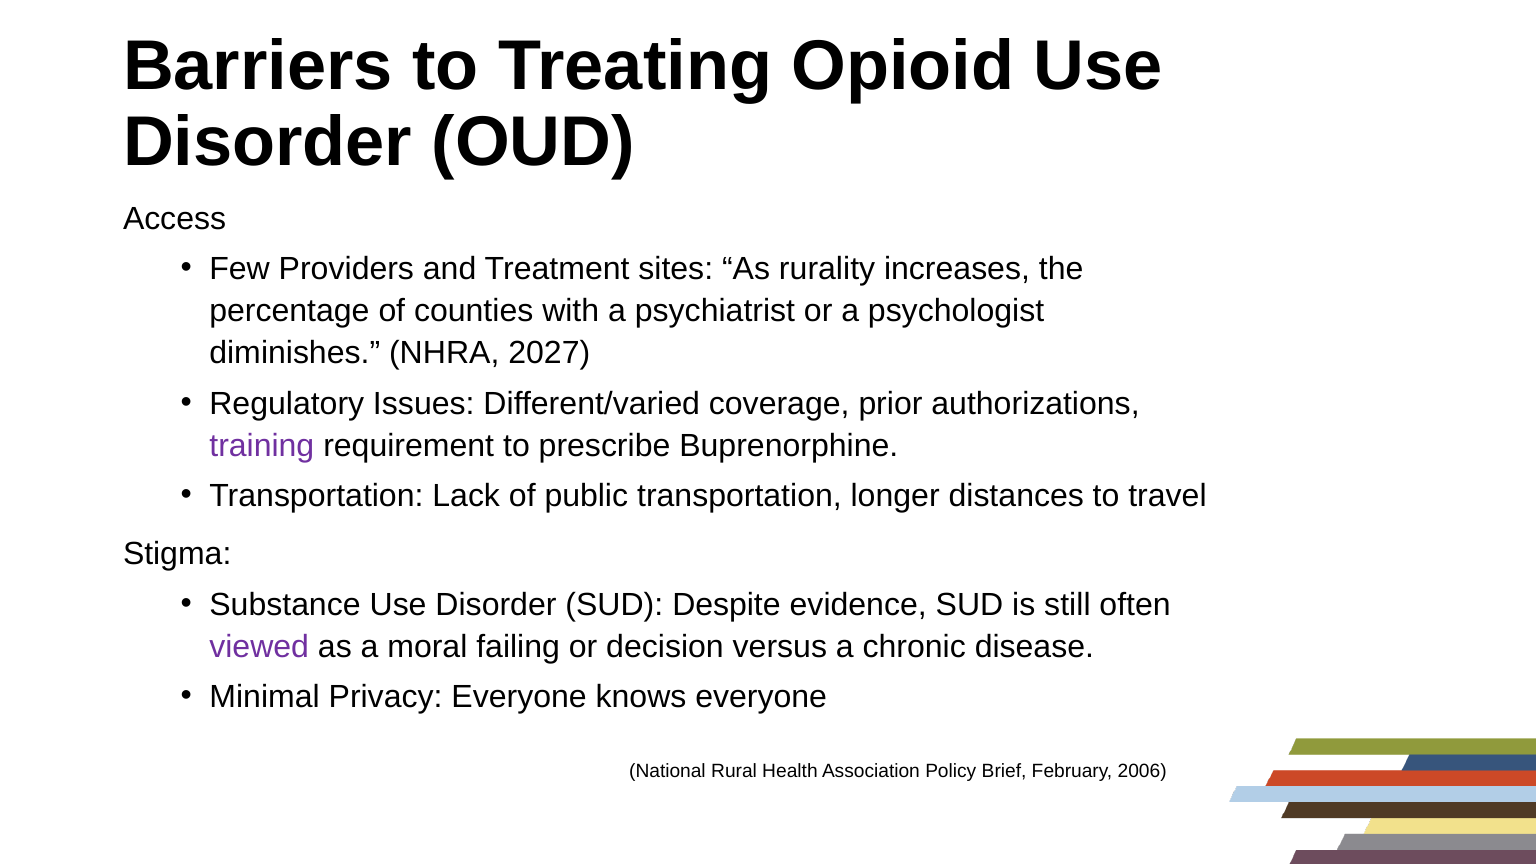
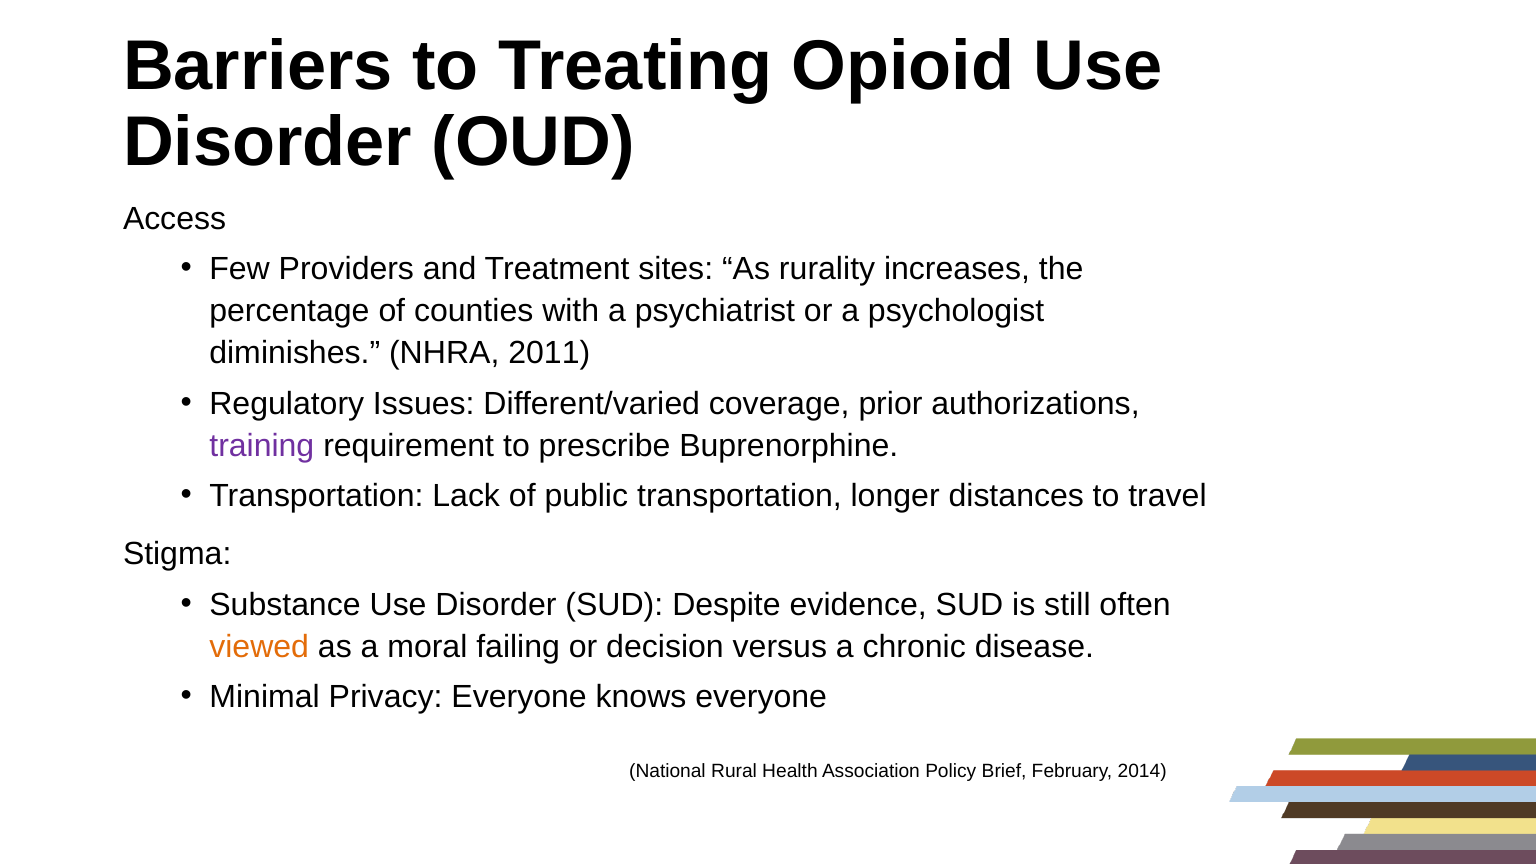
2027: 2027 -> 2011
viewed colour: purple -> orange
2006: 2006 -> 2014
